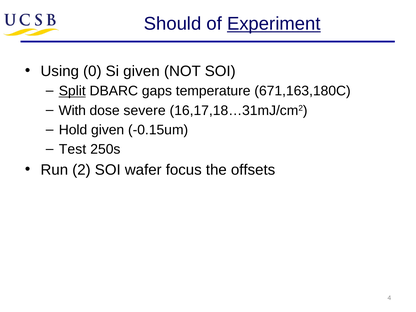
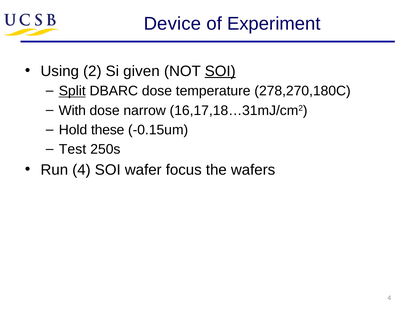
Should: Should -> Device
Experiment underline: present -> none
0: 0 -> 2
SOI at (220, 71) underline: none -> present
DBARC gaps: gaps -> dose
671,163,180C: 671,163,180C -> 278,270,180C
severe: severe -> narrow
Hold given: given -> these
Run 2: 2 -> 4
offsets: offsets -> wafers
